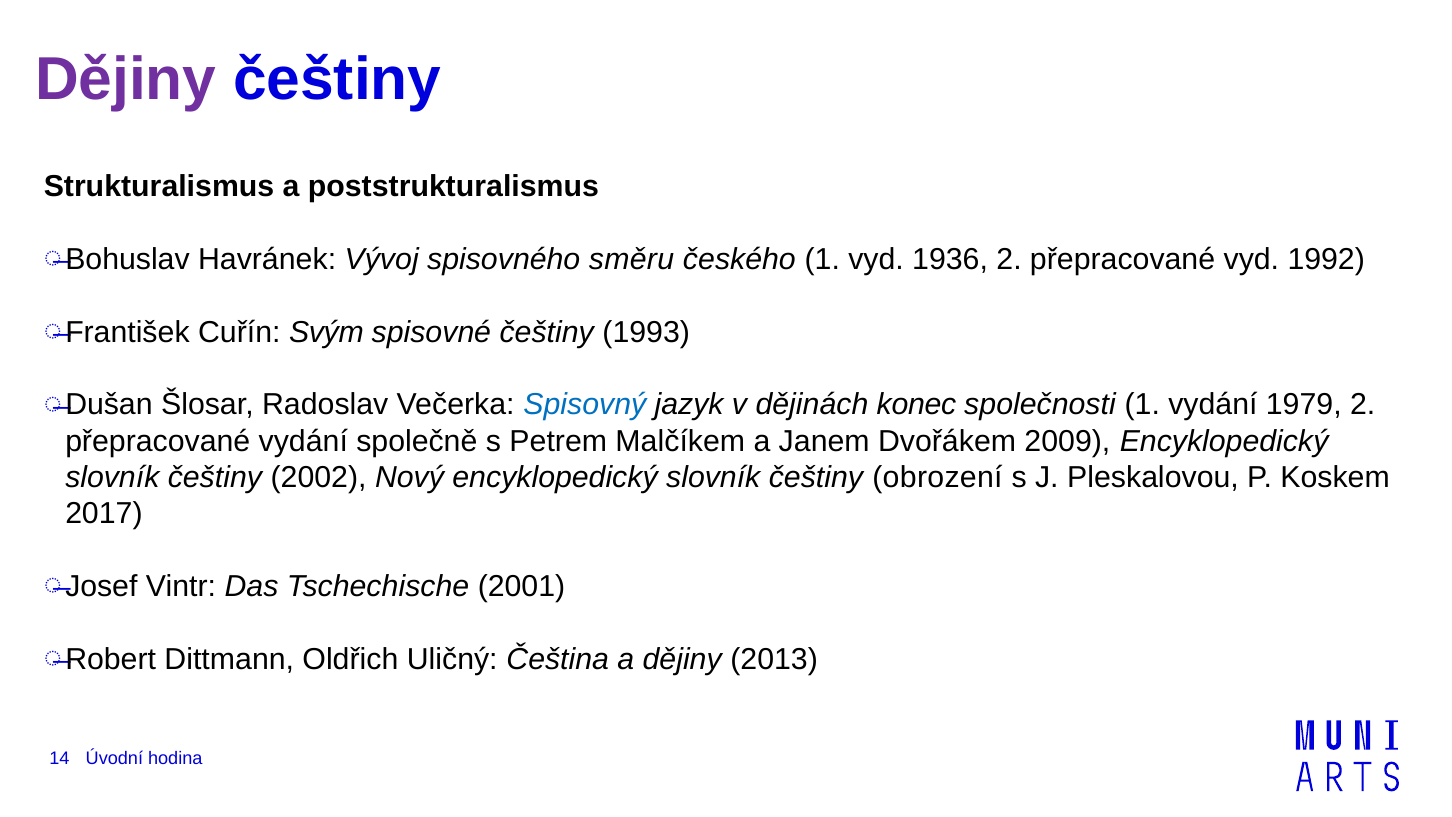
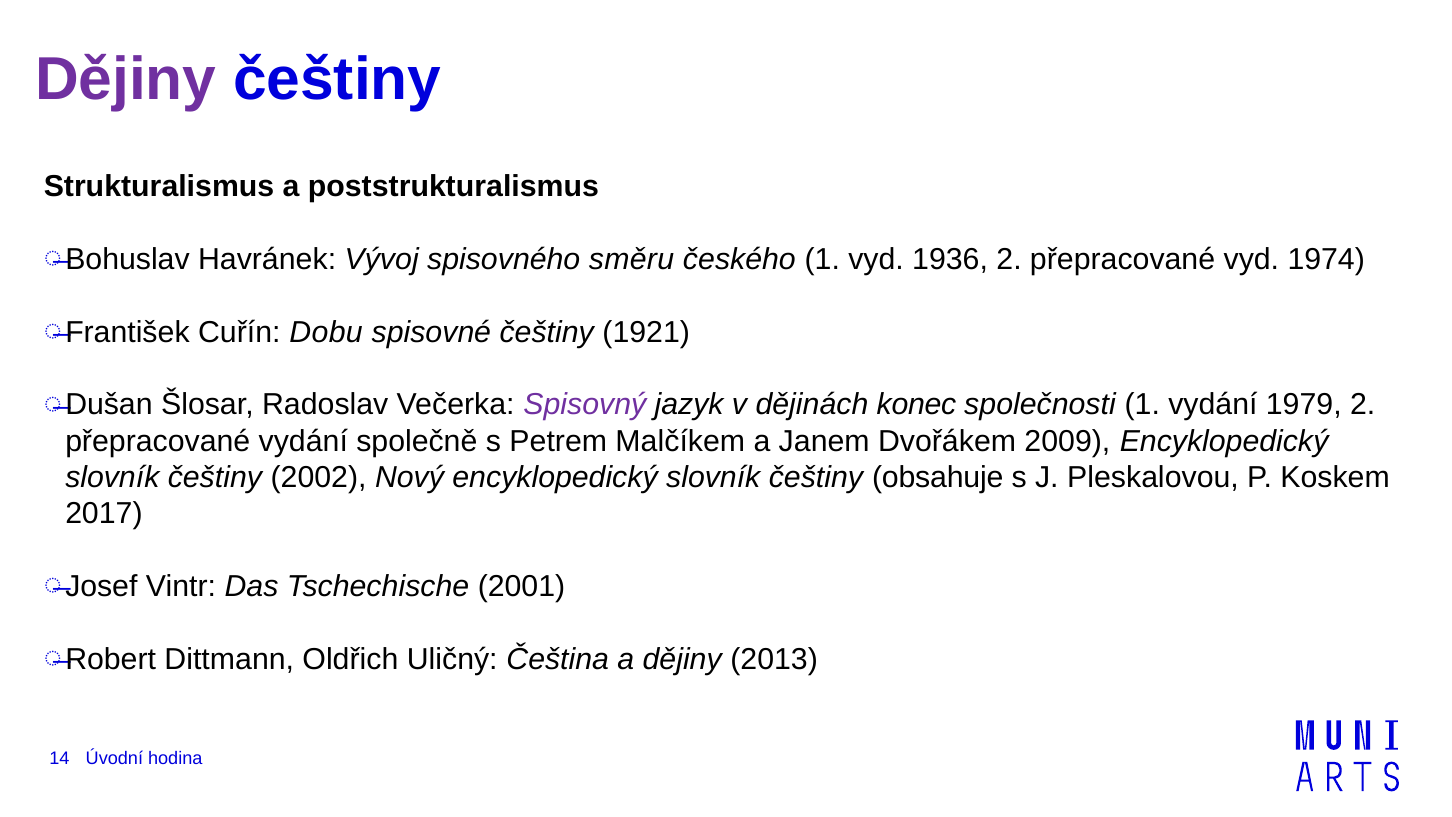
1992: 1992 -> 1974
Svým: Svým -> Dobu
1993: 1993 -> 1921
Spisovný colour: blue -> purple
obrození: obrození -> obsahuje
